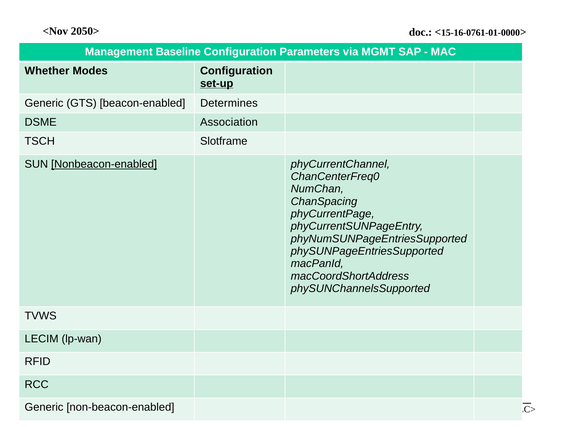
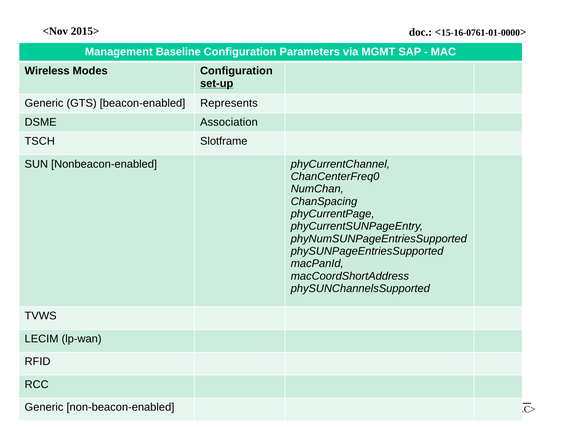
2050>: 2050> -> 2015>
Whether: Whether -> Wireless
Determines: Determines -> Represents
Nonbeacon-enabled underline: present -> none
